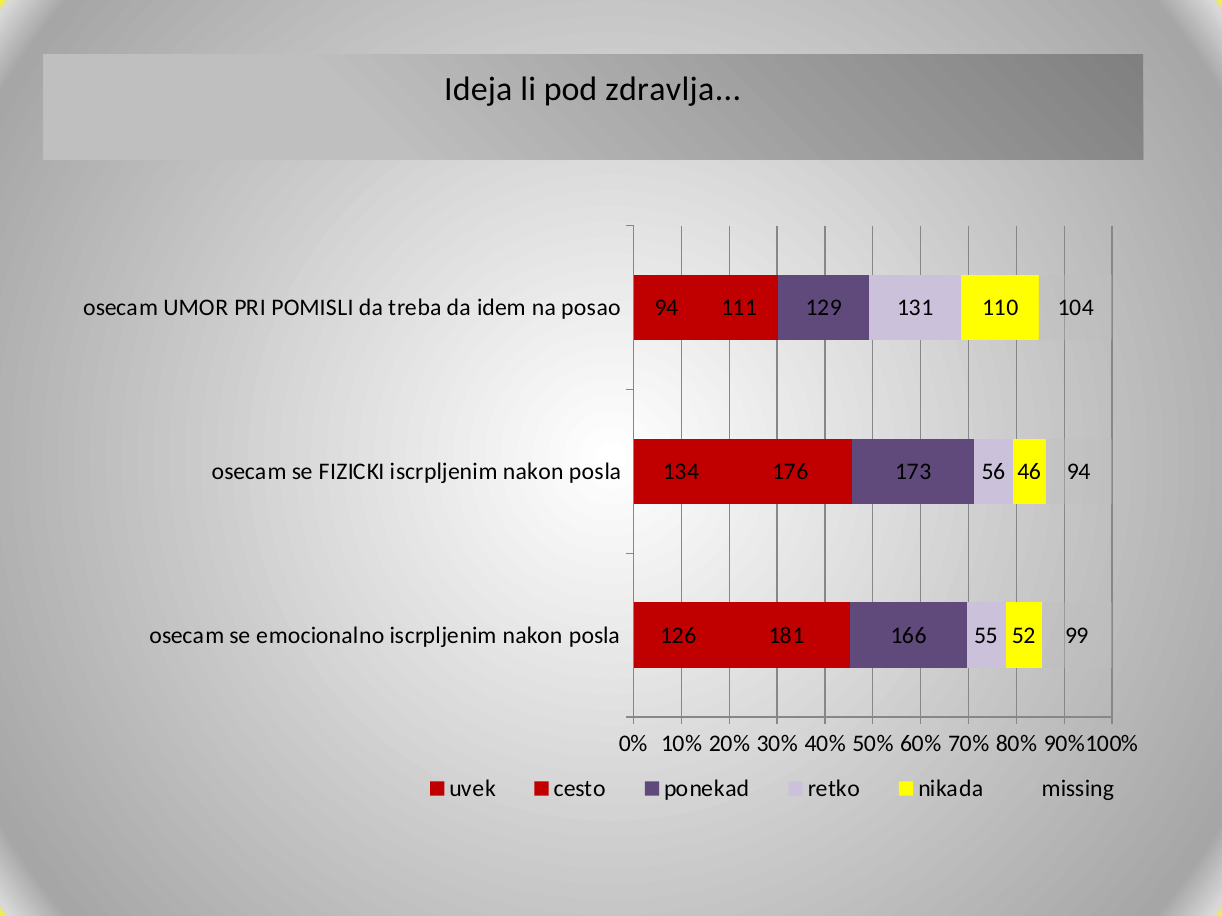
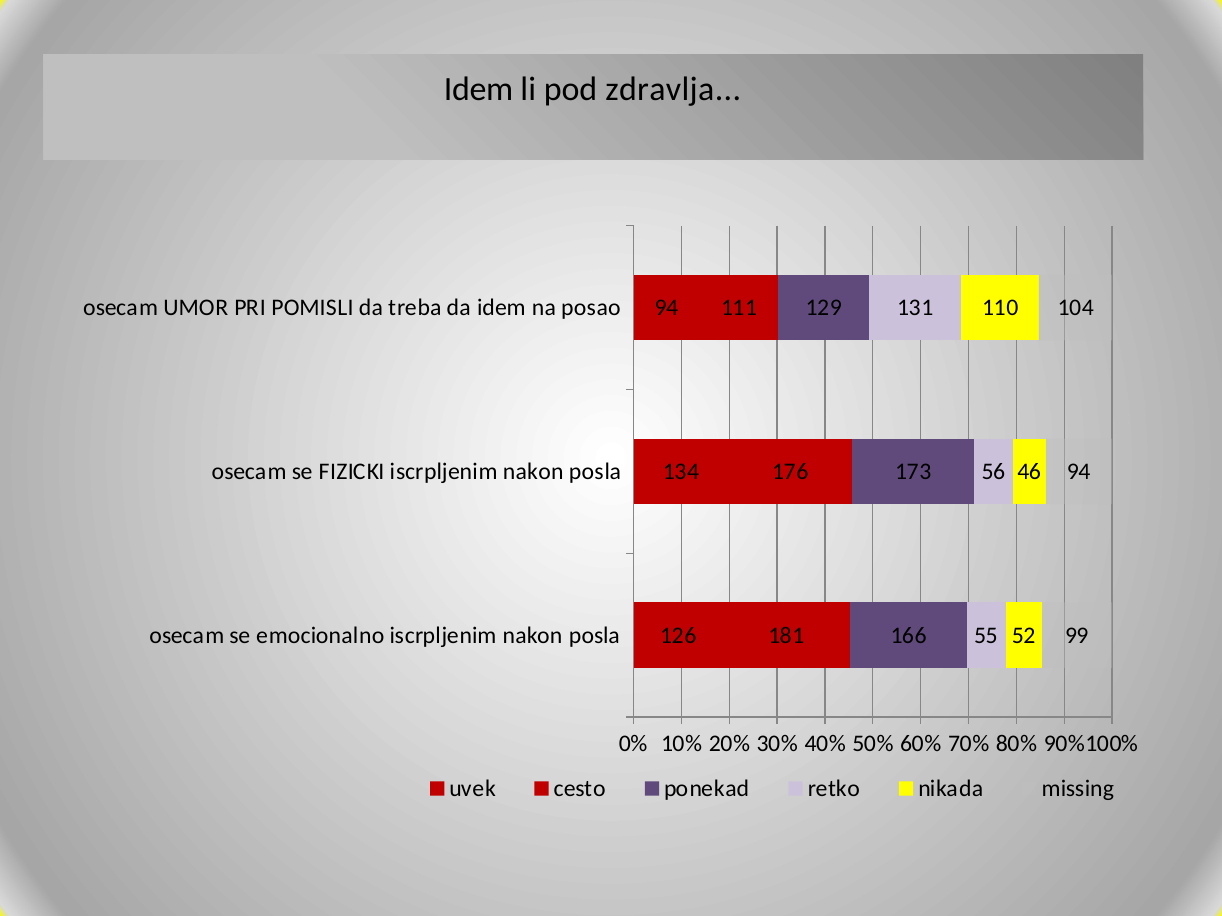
Ideja at (478, 89): Ideja -> Idem
